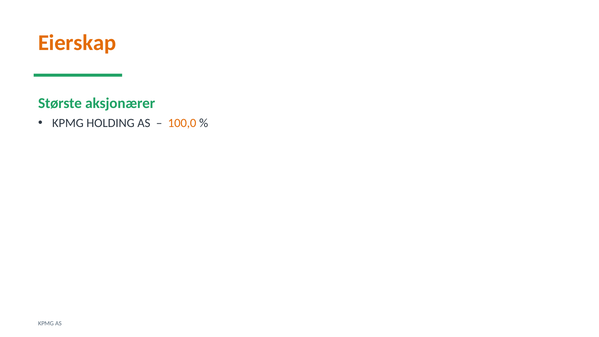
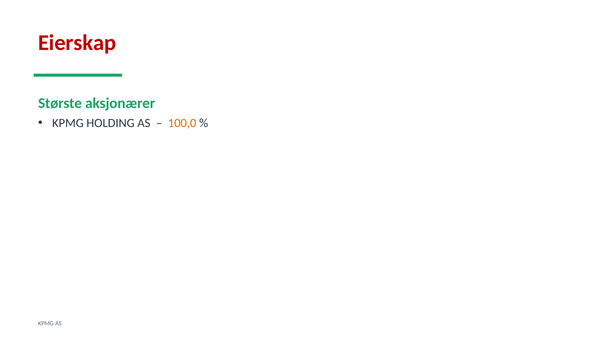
Eierskap colour: orange -> red
